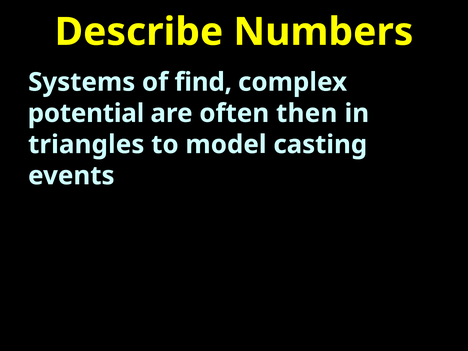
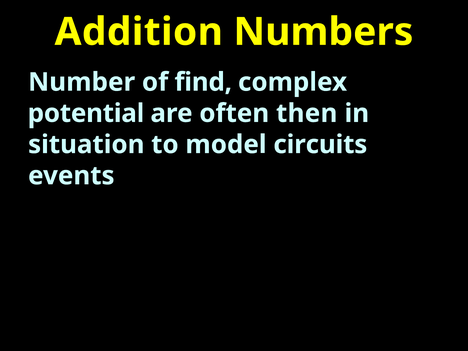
Describe: Describe -> Addition
Systems: Systems -> Number
triangles: triangles -> situation
casting: casting -> circuits
